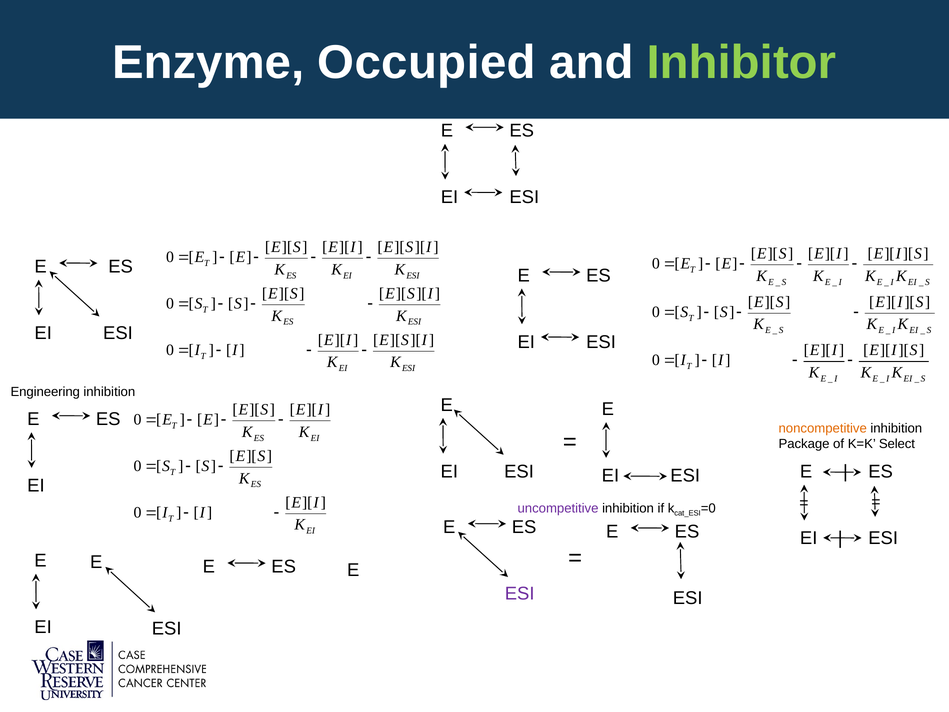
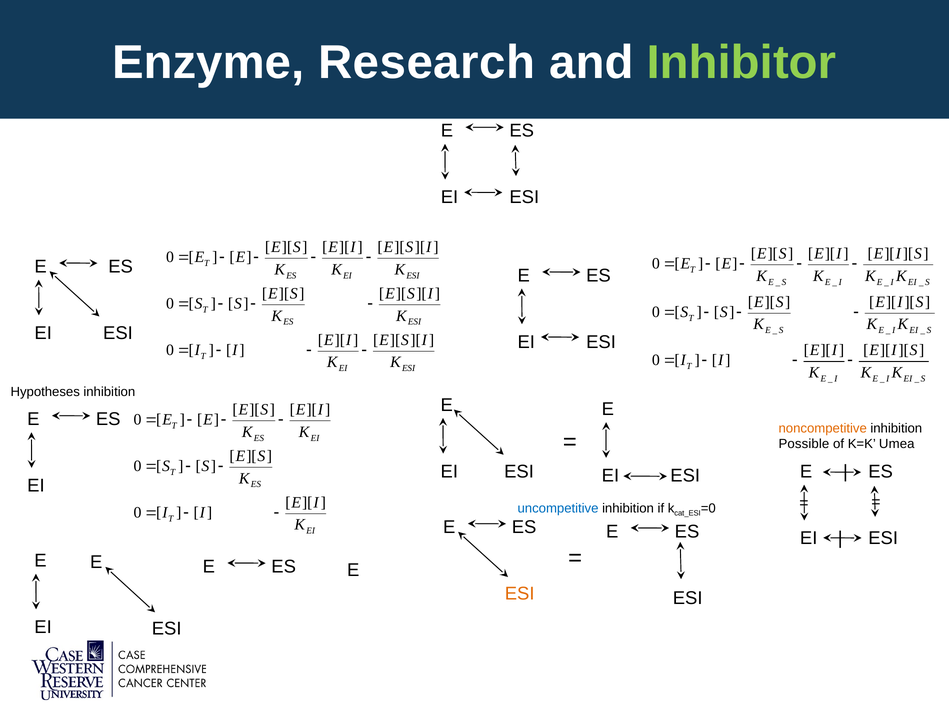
Occupied: Occupied -> Research
Engineering: Engineering -> Hypotheses
Package: Package -> Possible
Select: Select -> Umea
uncompetitive colour: purple -> blue
ESI at (520, 594) colour: purple -> orange
